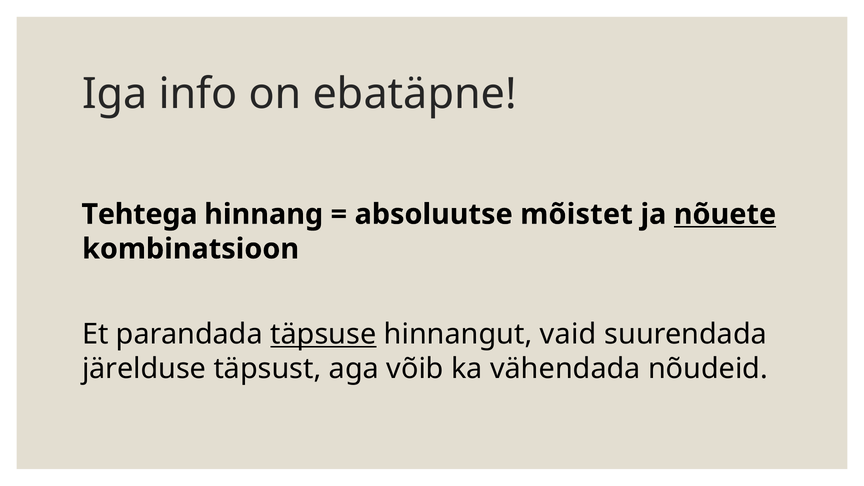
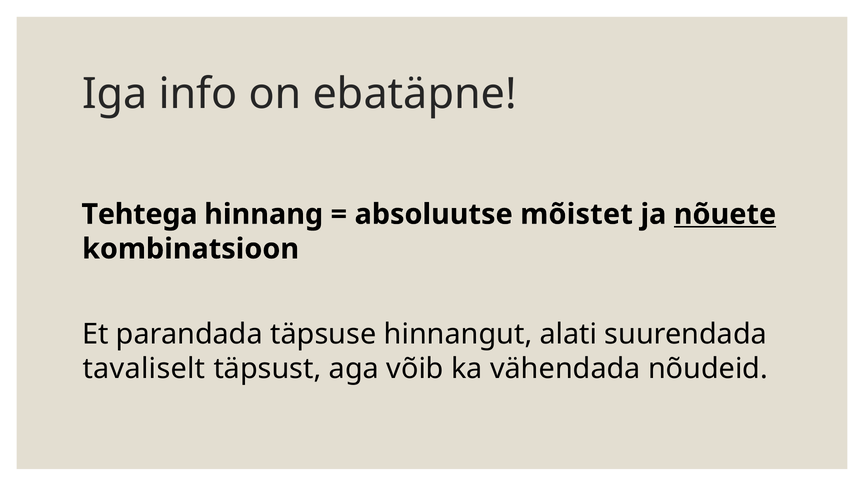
täpsuse underline: present -> none
vaid: vaid -> alati
järelduse: järelduse -> tavaliselt
